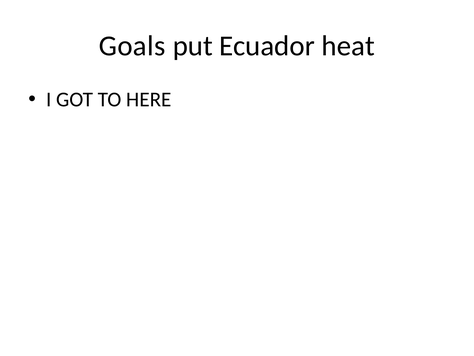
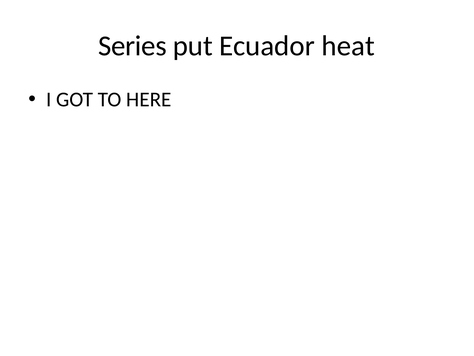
Goals: Goals -> Series
